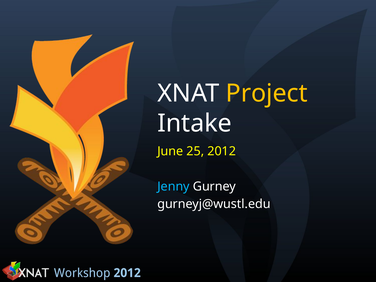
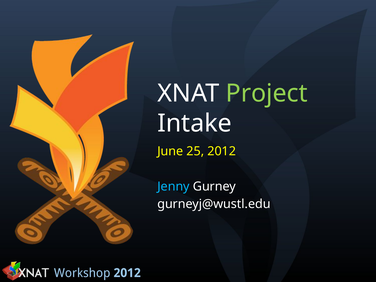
Project colour: yellow -> light green
